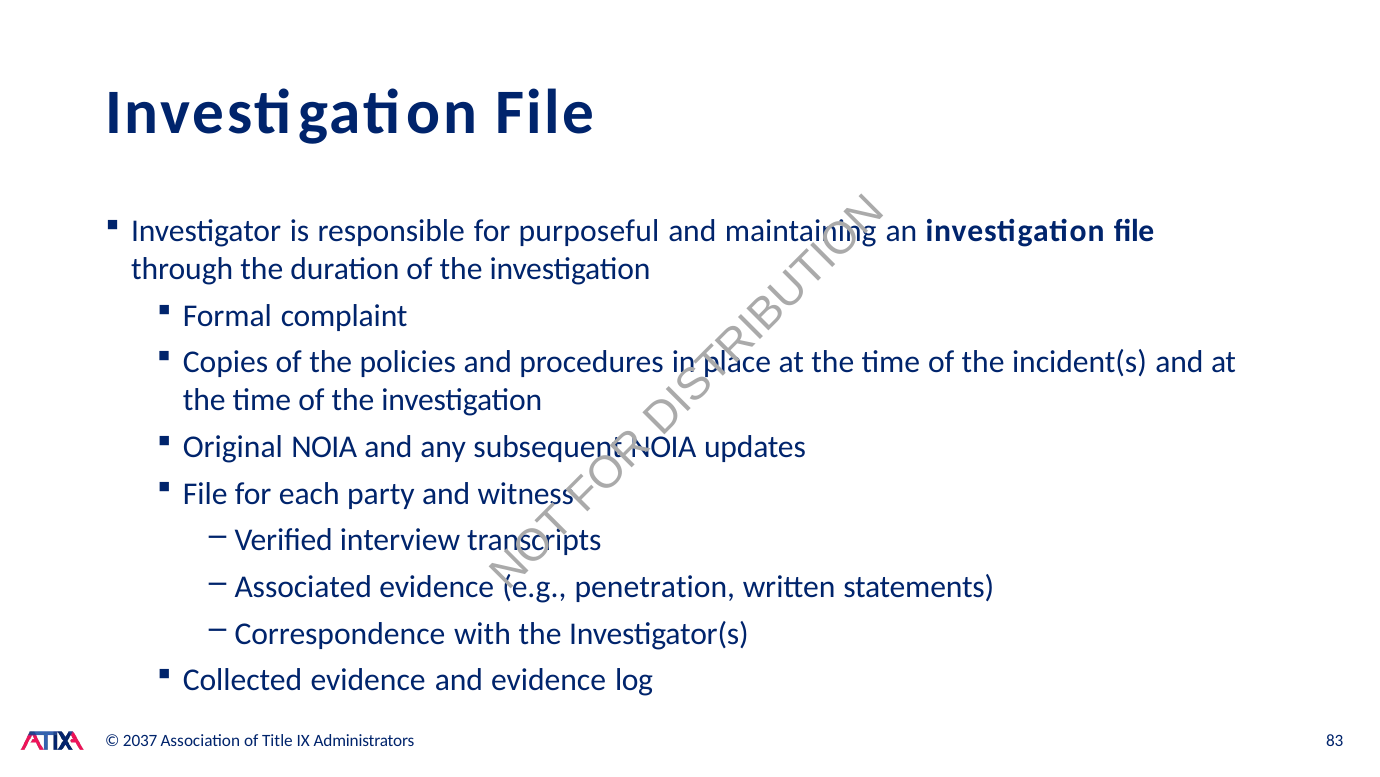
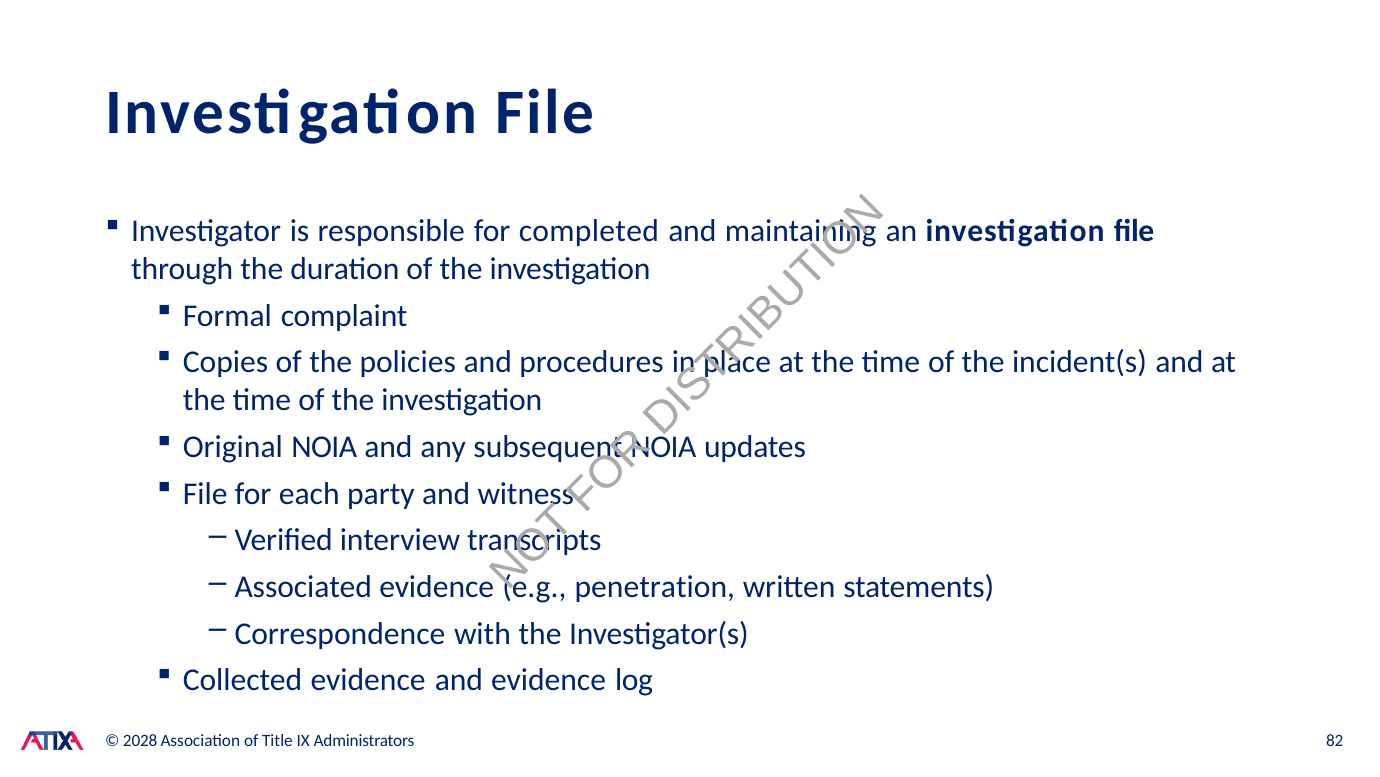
purposeful: purposeful -> completed
2037: 2037 -> 2028
83: 83 -> 82
